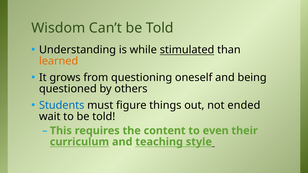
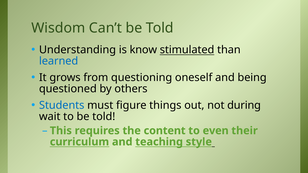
while: while -> know
learned colour: orange -> blue
ended: ended -> during
